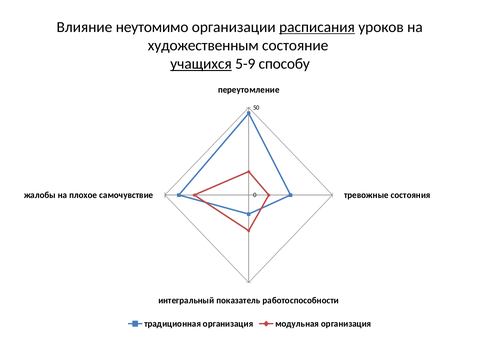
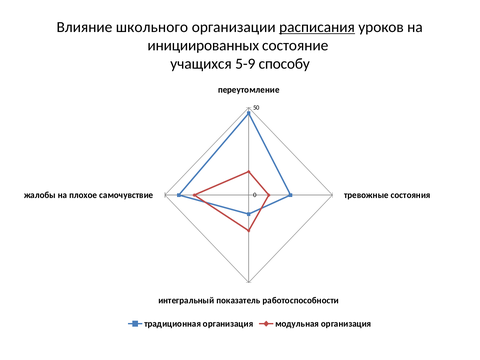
неутомимо: неутомимо -> школьного
художественным: художественным -> инициированных
учащихся underline: present -> none
